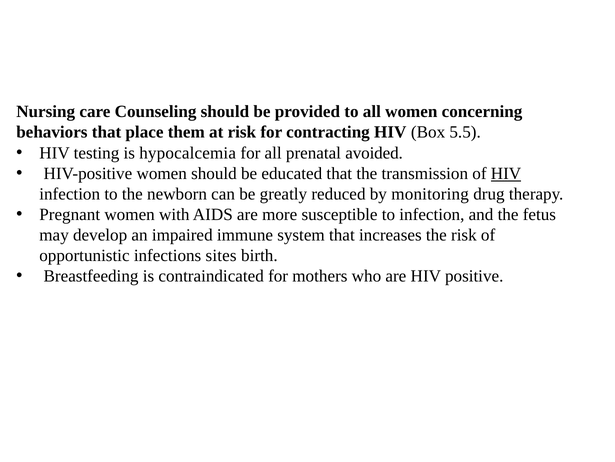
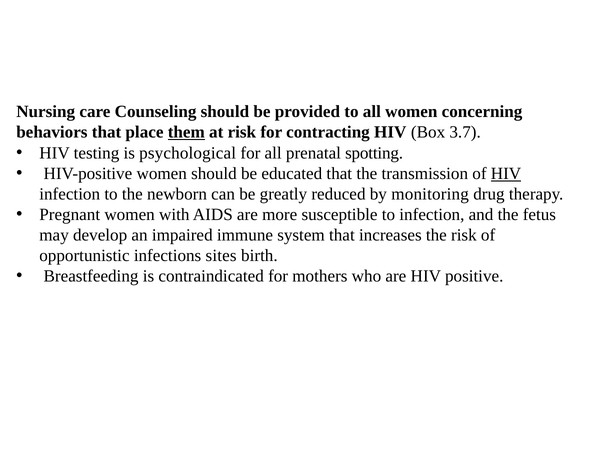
them underline: none -> present
5.5: 5.5 -> 3.7
hypocalcemia: hypocalcemia -> psychological
avoided: avoided -> spotting
